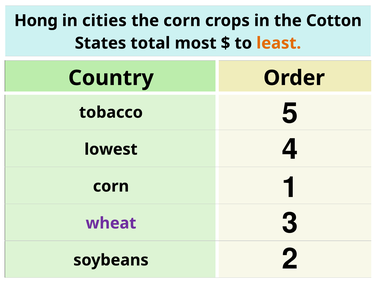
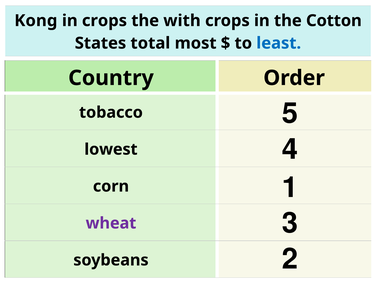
Hong: Hong -> Kong
in cities: cities -> crops
the corn: corn -> with
least colour: orange -> blue
